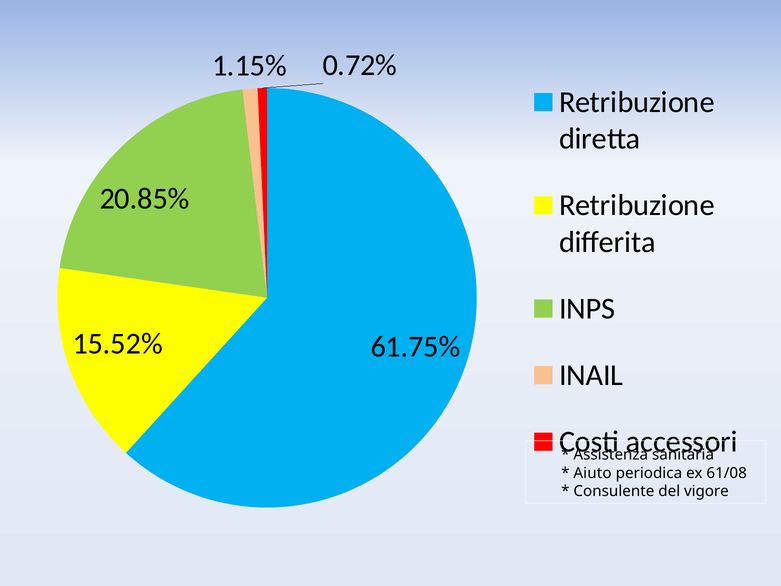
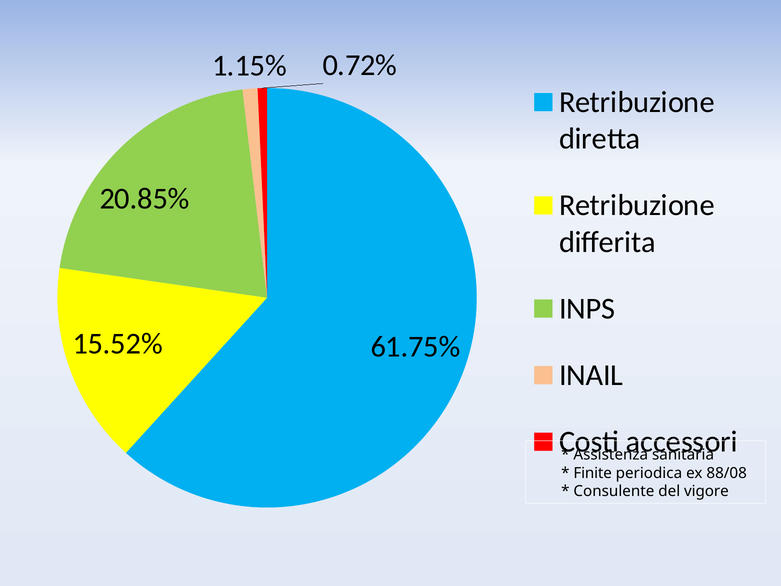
Aiuto: Aiuto -> Finite
61/08: 61/08 -> 88/08
